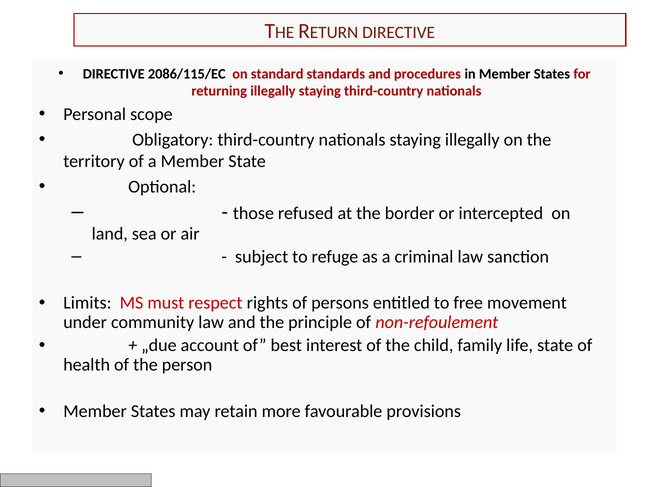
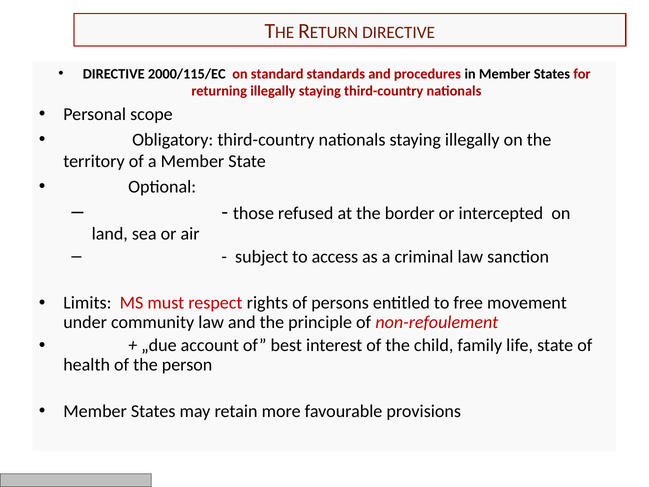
2086/115/EC: 2086/115/EC -> 2000/115/EC
refuge: refuge -> access
